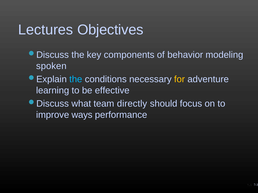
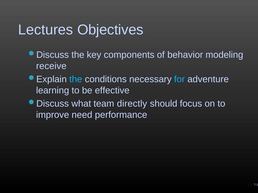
spoken: spoken -> receive
for colour: yellow -> light blue
ways: ways -> need
